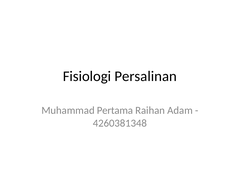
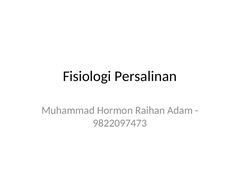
Pertama: Pertama -> Hormon
4260381348: 4260381348 -> 9822097473
